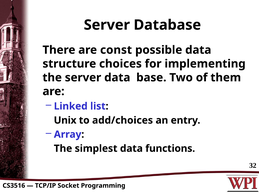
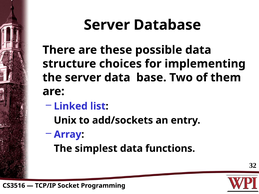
const: const -> these
add/choices: add/choices -> add/sockets
